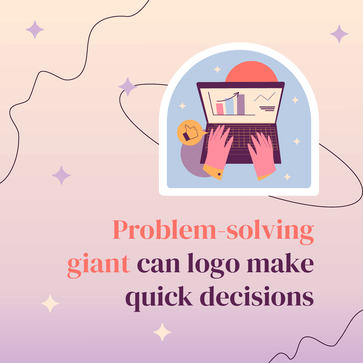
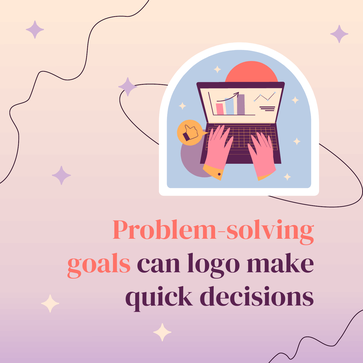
giant: giant -> goals
